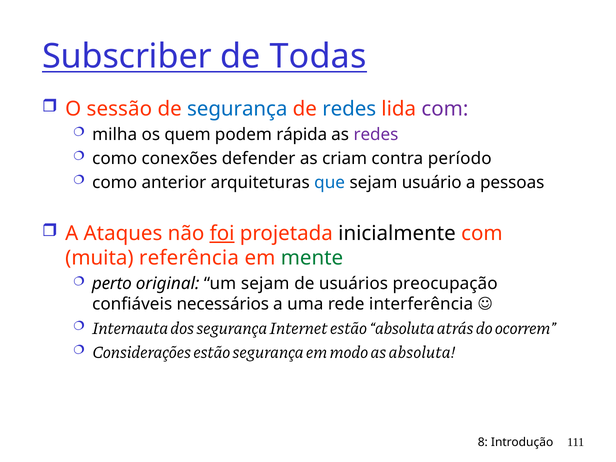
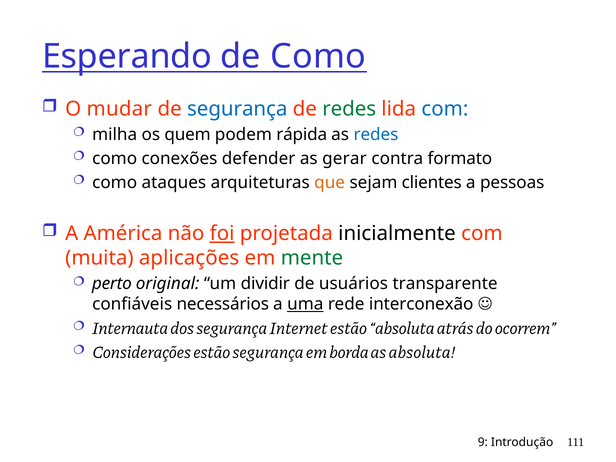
Subscriber: Subscriber -> Esperando
de Todas: Todas -> Como
sessão: sessão -> mudar
redes at (349, 109) colour: blue -> green
com at (445, 109) colour: purple -> blue
redes at (376, 135) colour: purple -> blue
criam: criam -> gerar
período: período -> formato
anterior: anterior -> ataques
que colour: blue -> orange
usuário: usuário -> clientes
Ataques: Ataques -> América
referência: referência -> aplicações
um sejam: sejam -> dividir
preocupação: preocupação -> transparente
uma underline: none -> present
interferência: interferência -> interconexão
modo: modo -> borda
8: 8 -> 9
